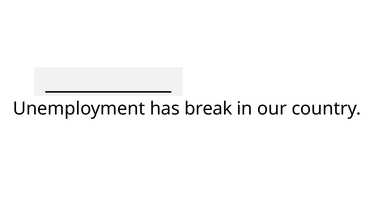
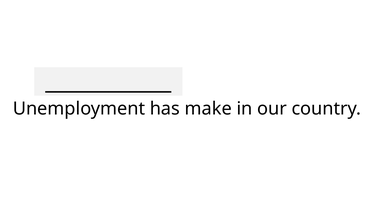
break: break -> make
